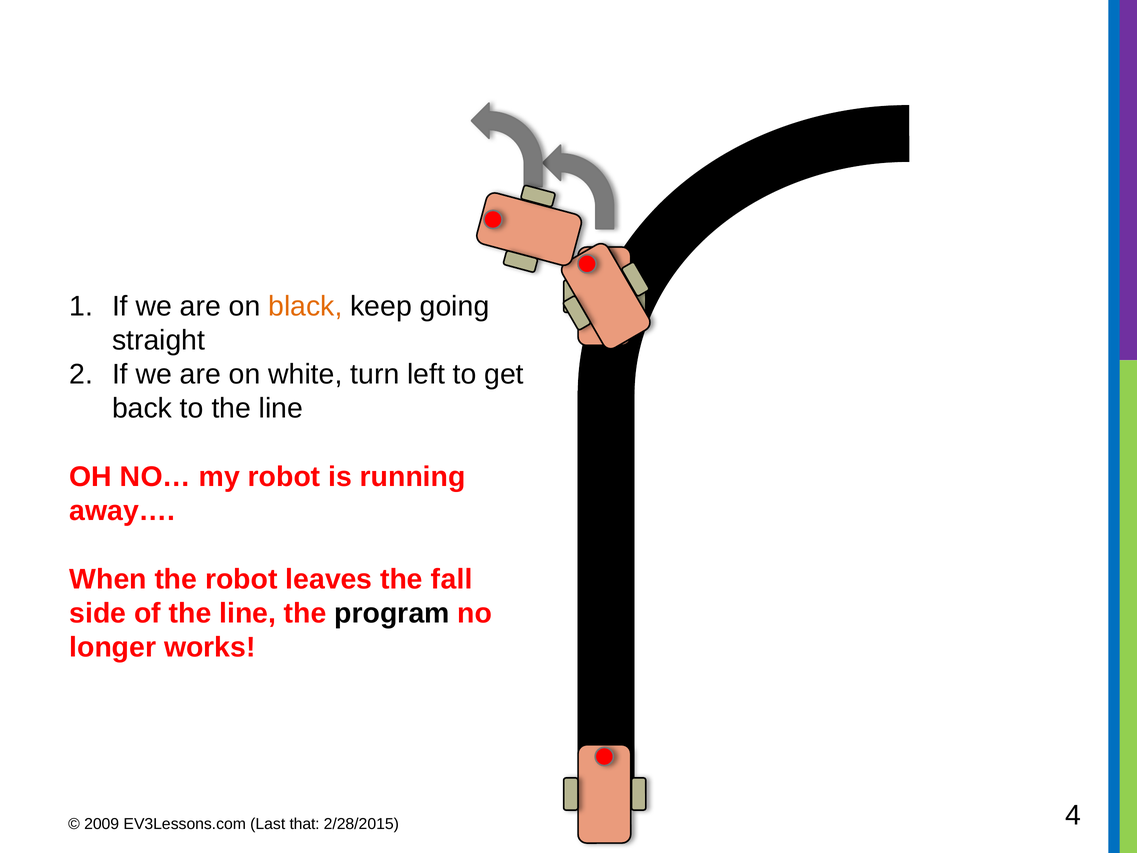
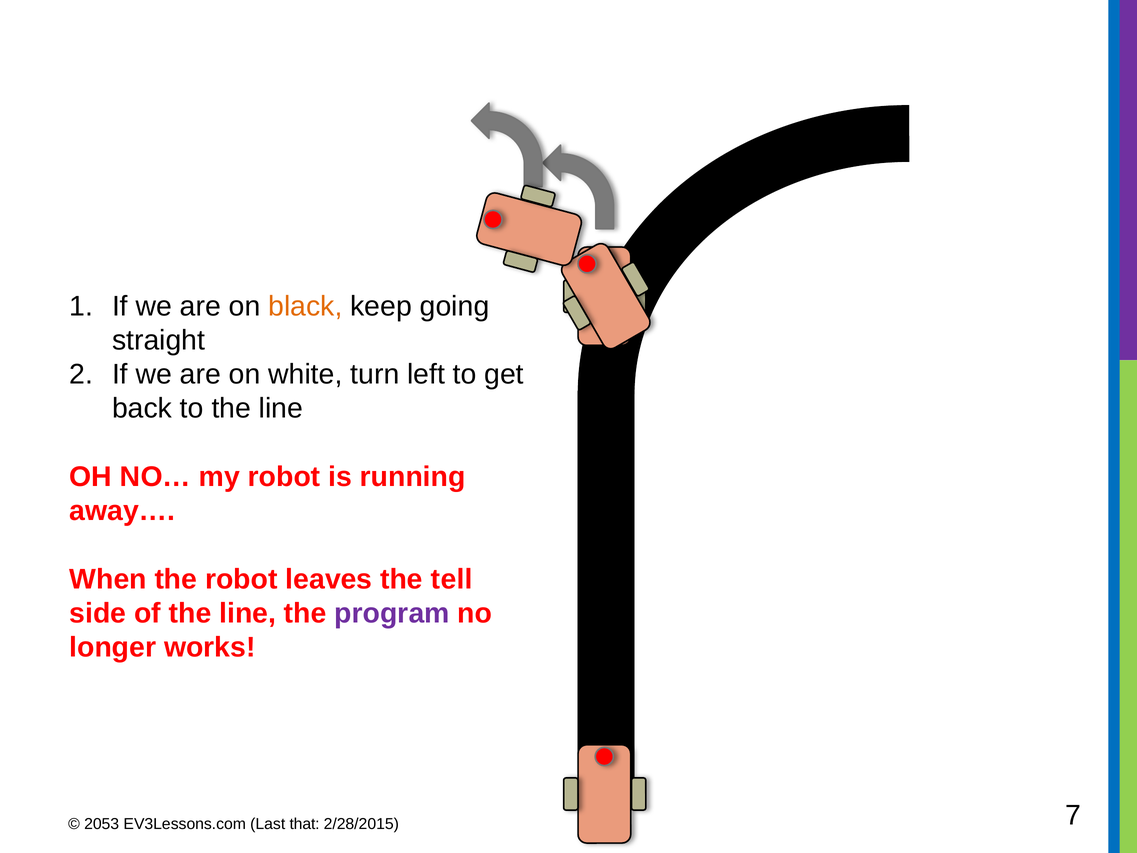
fall: fall -> tell
program colour: black -> purple
2009: 2009 -> 2053
4: 4 -> 7
